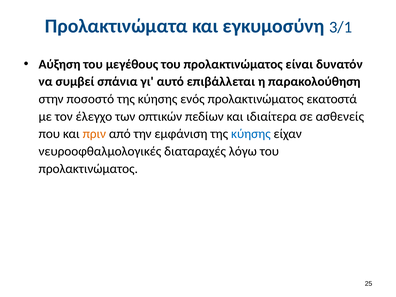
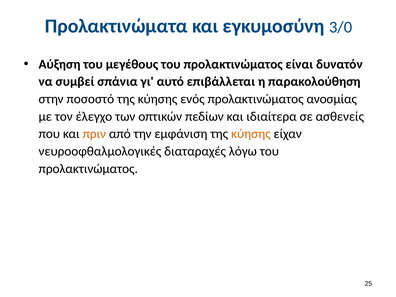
3/1: 3/1 -> 3/0
εκατοστά: εκατοστά -> ανοσμίας
κύησης at (251, 134) colour: blue -> orange
